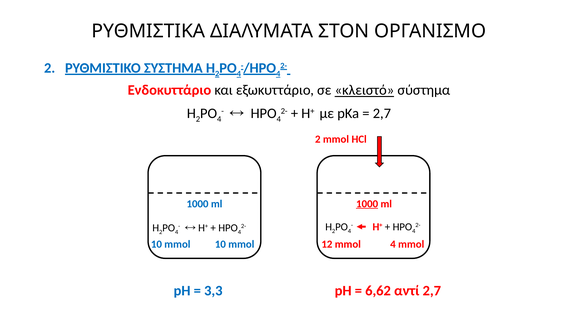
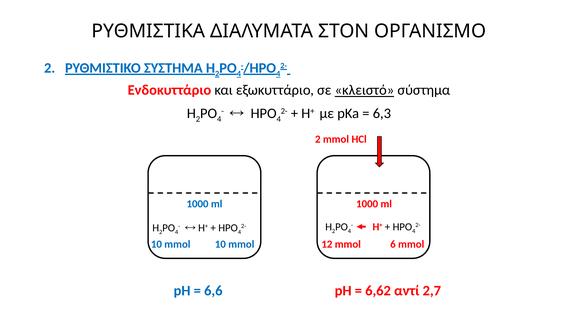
2,7 at (382, 114): 2,7 -> 6,3
1000 at (367, 204) underline: present -> none
mmol 4: 4 -> 6
3,3: 3,3 -> 6,6
